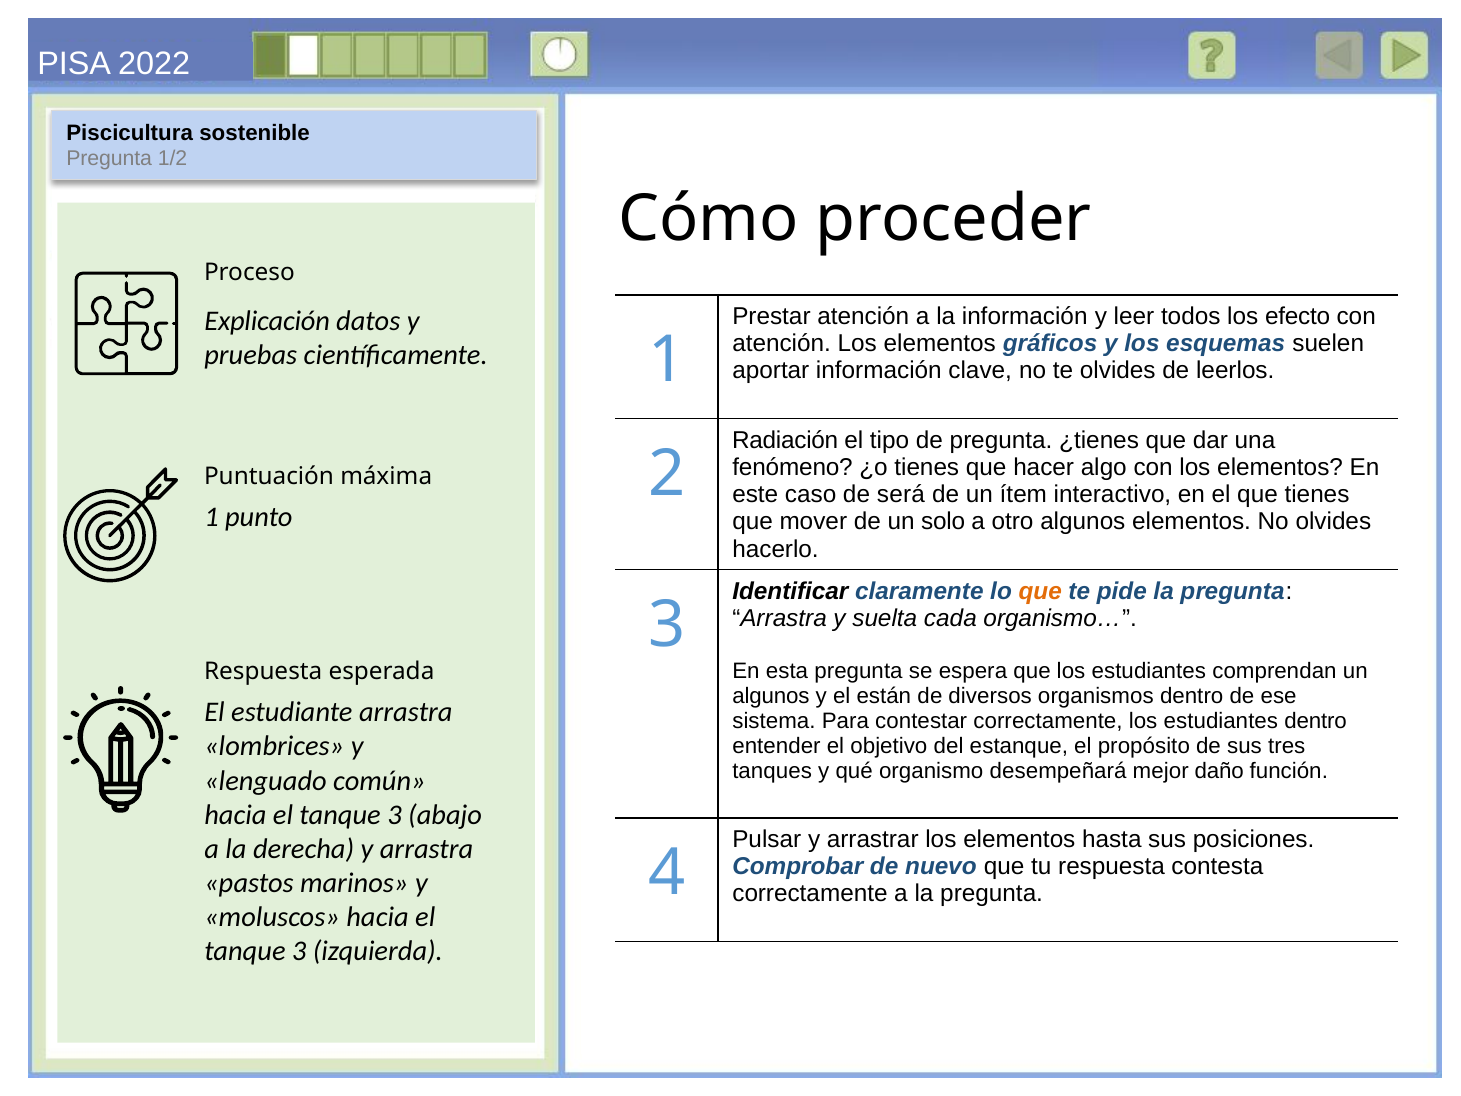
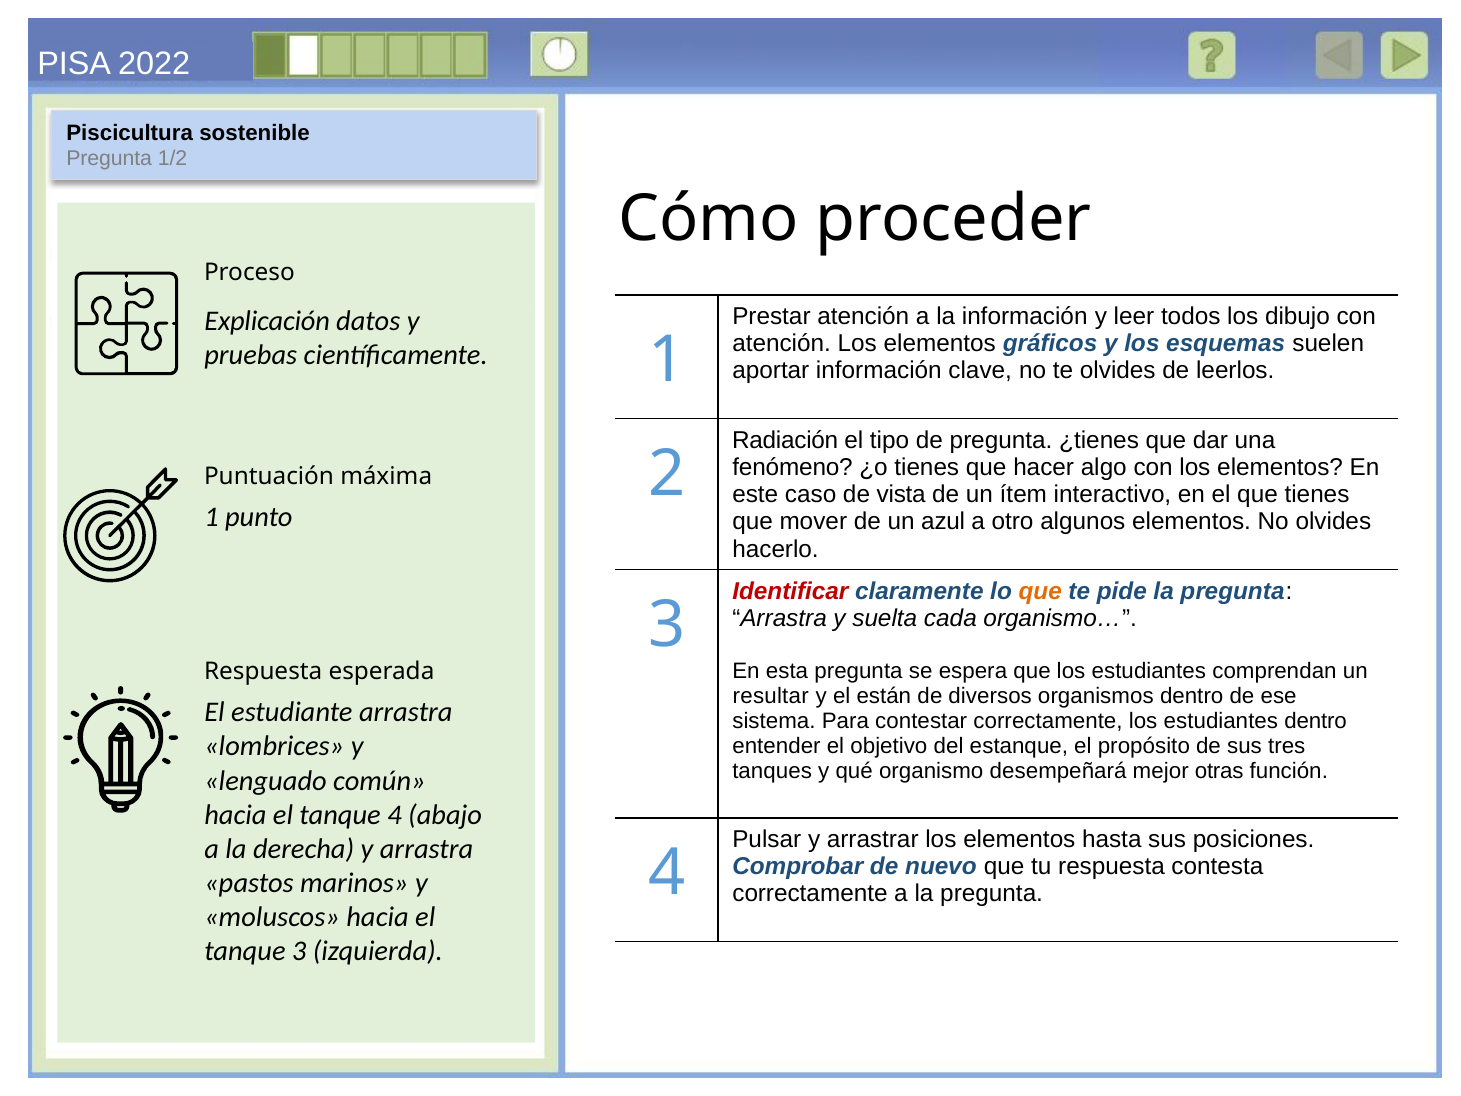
efecto: efecto -> dibujo
será: será -> vista
solo: solo -> azul
Identificar colour: black -> red
algunos at (771, 696): algunos -> resultar
daño: daño -> otras
3 at (394, 815): 3 -> 4
